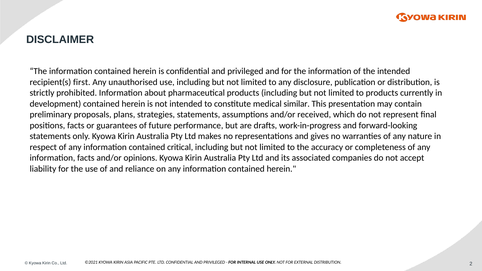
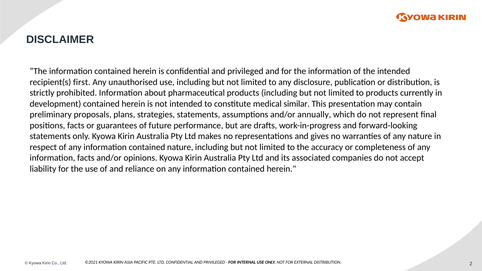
received: received -> annually
contained critical: critical -> nature
